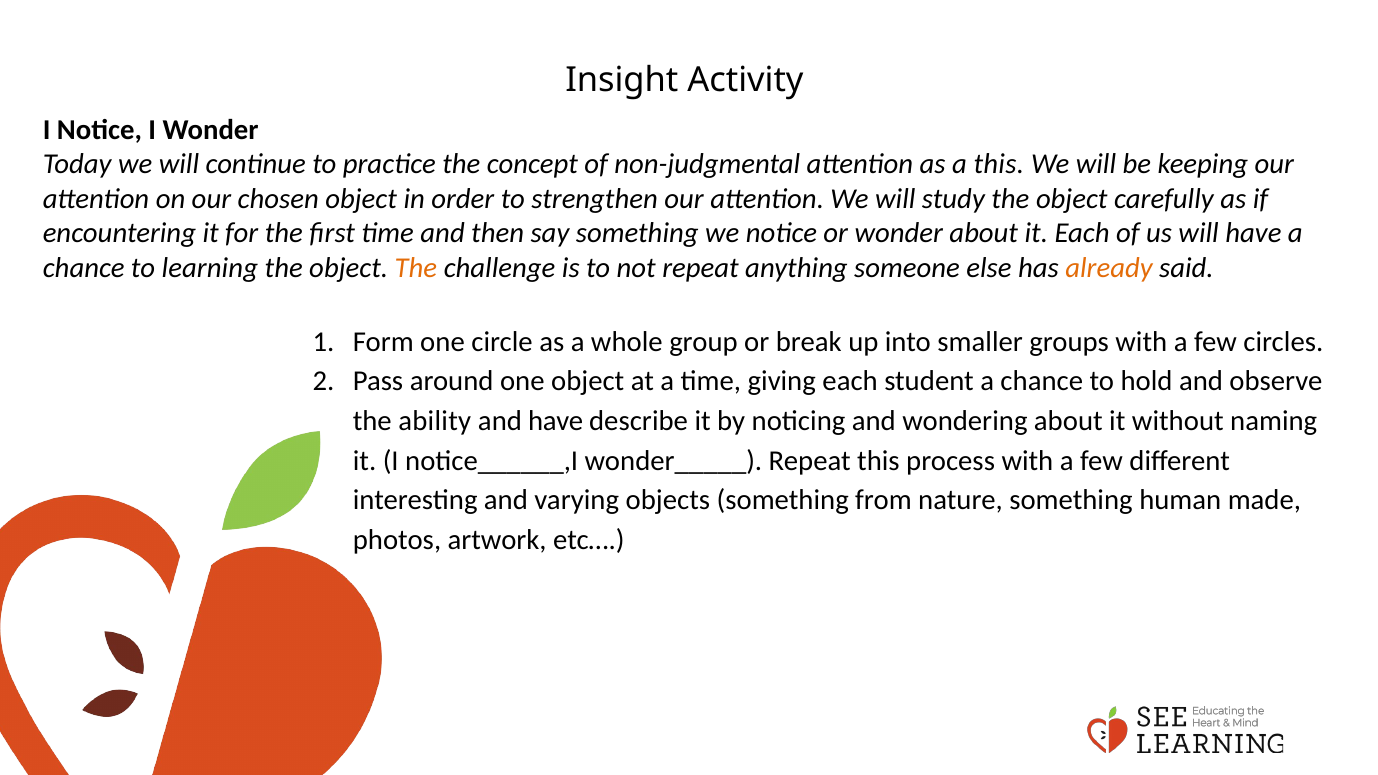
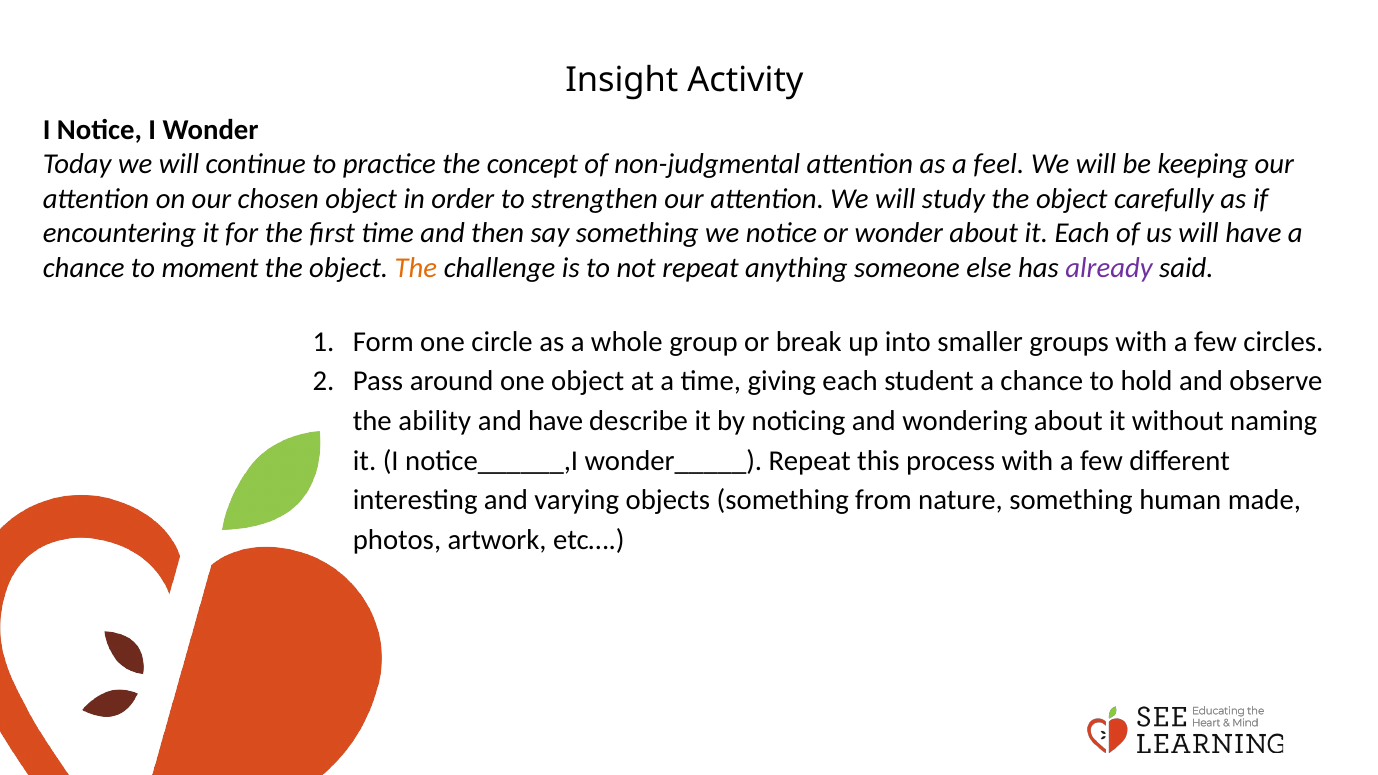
a this: this -> feel
learning: learning -> moment
already colour: orange -> purple
